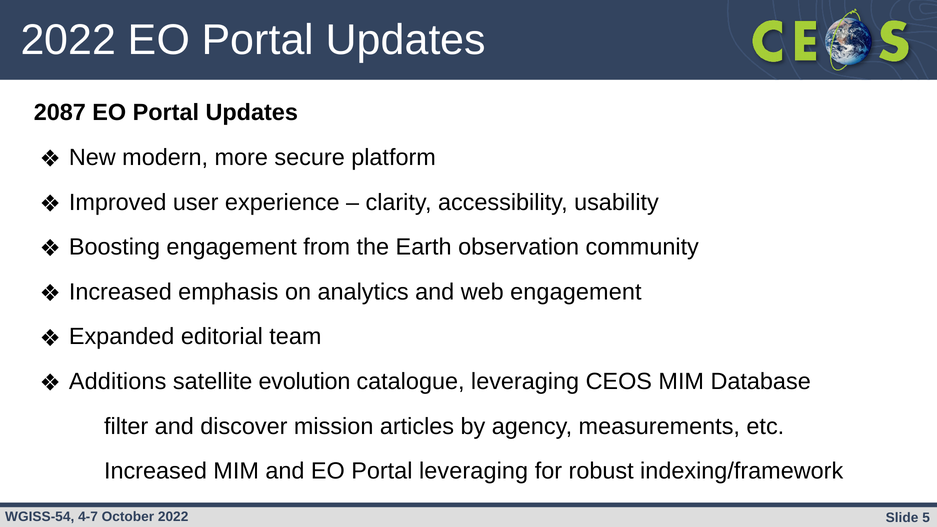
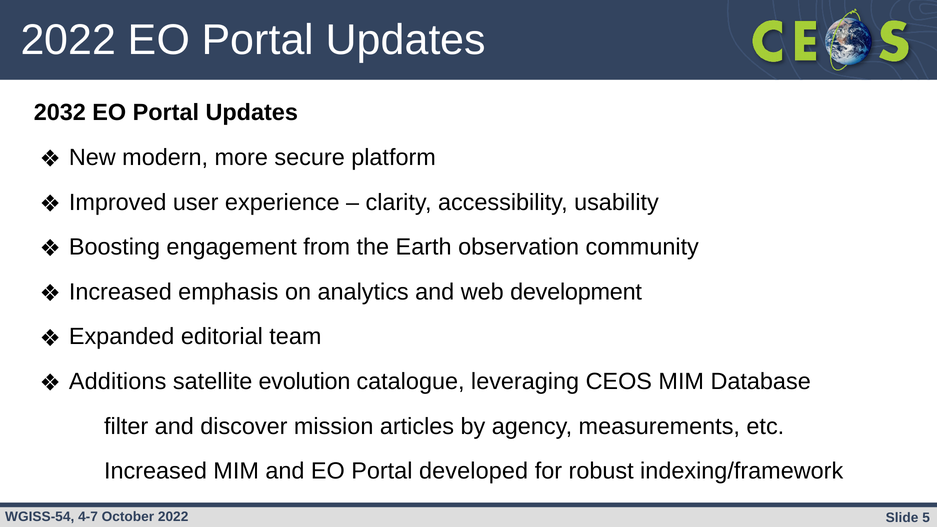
2087: 2087 -> 2032
web engagement: engagement -> development
Portal leveraging: leveraging -> developed
